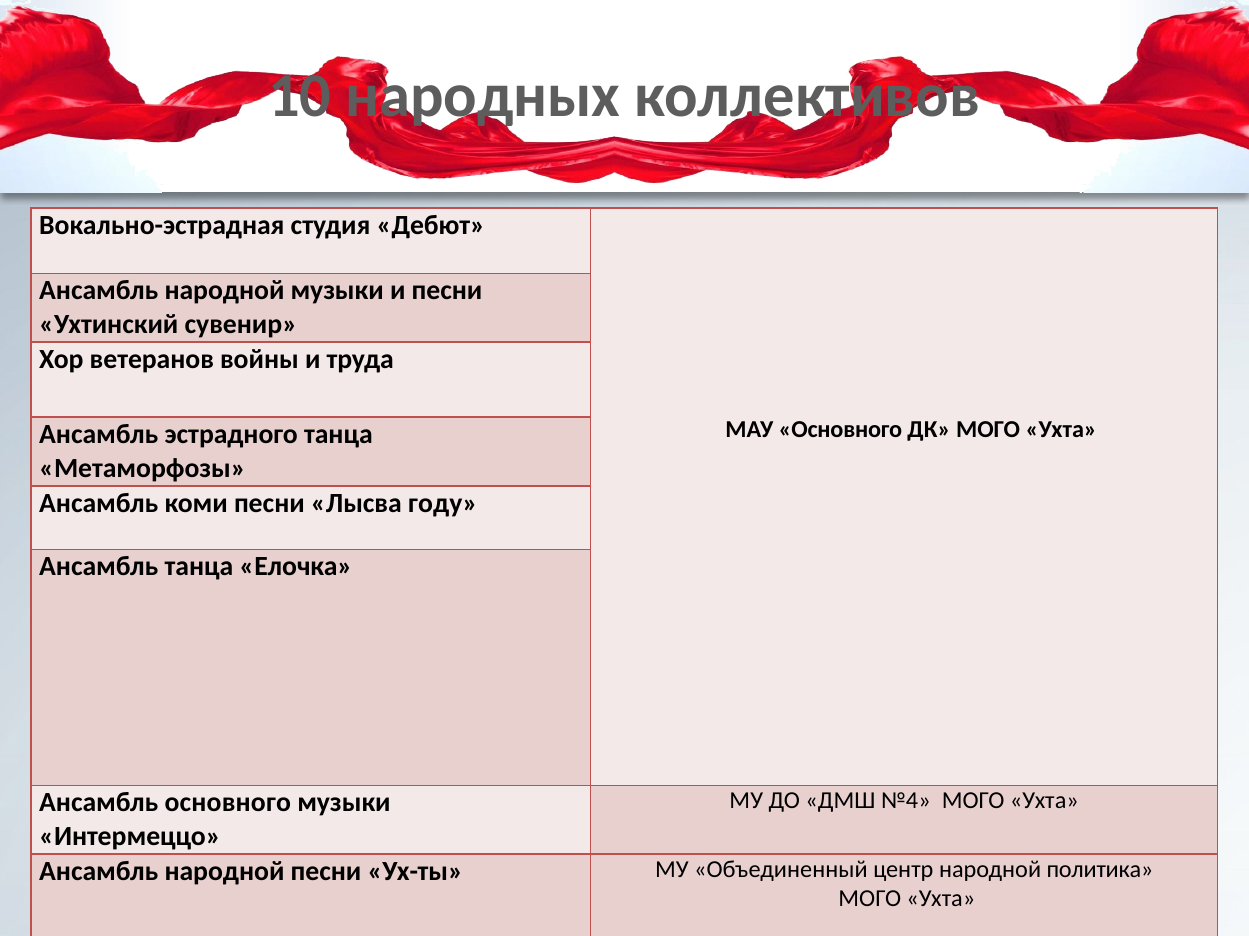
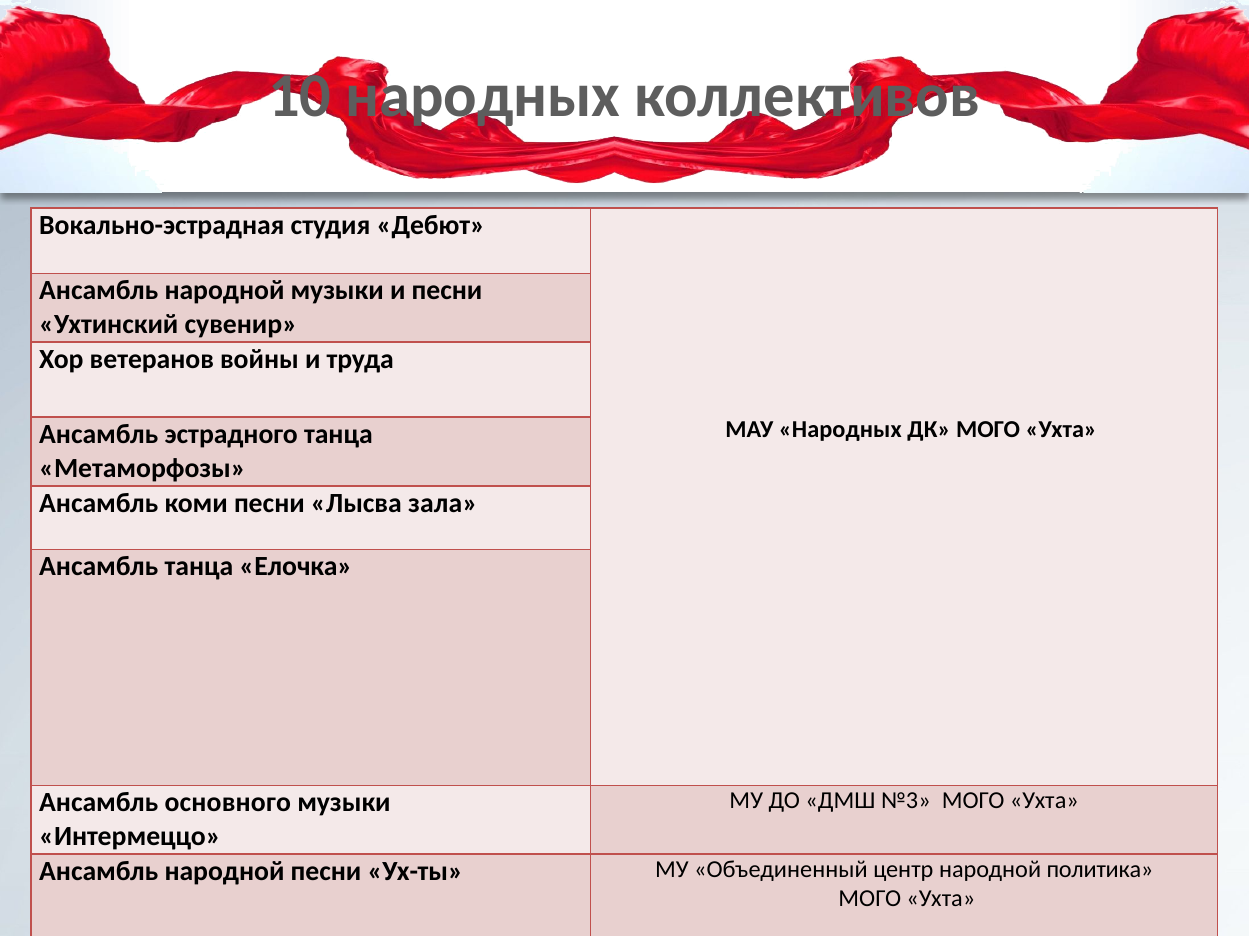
МАУ Основного: Основного -> Народных
году: году -> зала
№4: №4 -> №3
